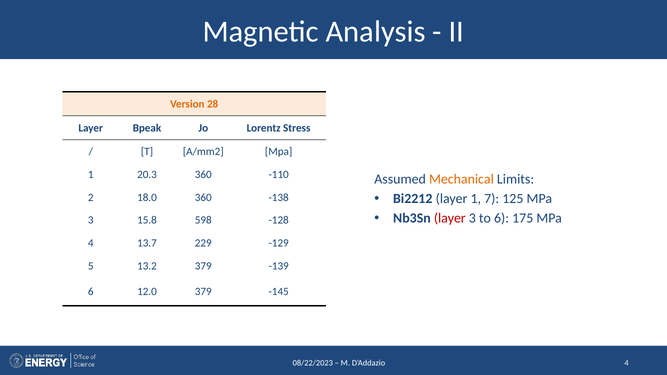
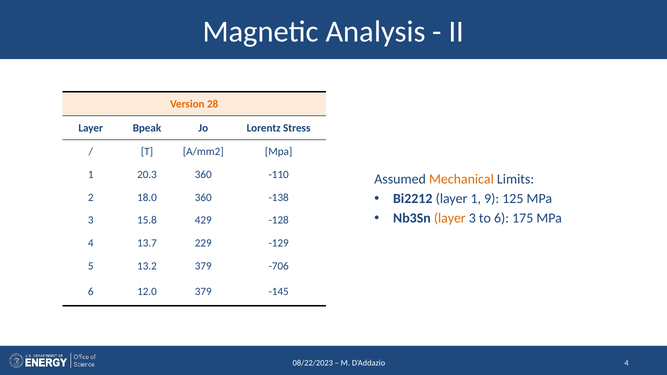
7: 7 -> 9
layer at (450, 218) colour: red -> orange
598: 598 -> 429
-139: -139 -> -706
